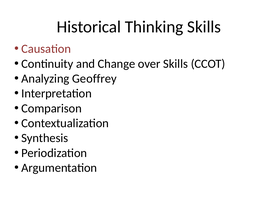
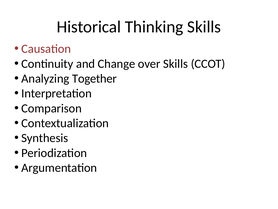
Geoffrey: Geoffrey -> Together
